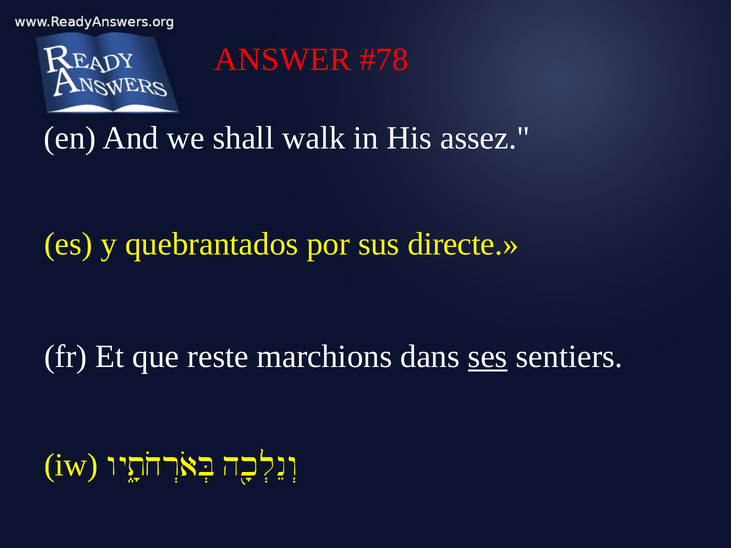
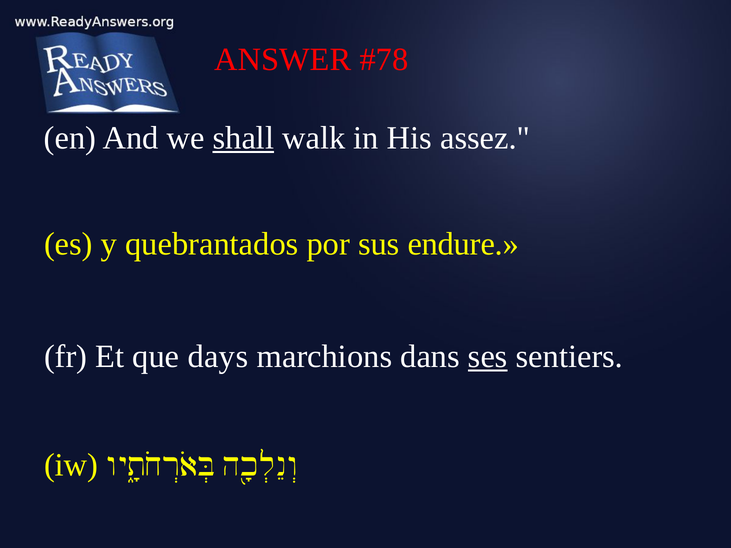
shall underline: none -> present
directe: directe -> endure
reste: reste -> days
